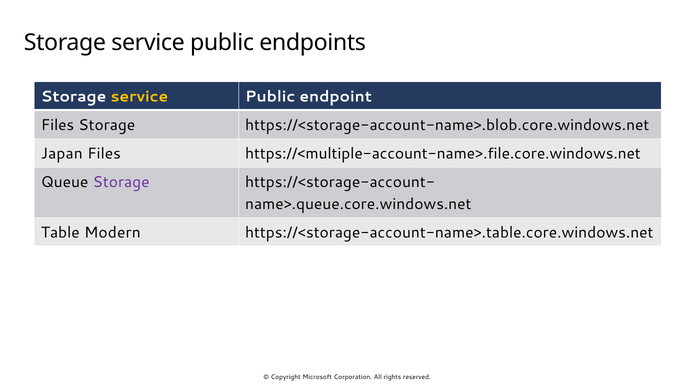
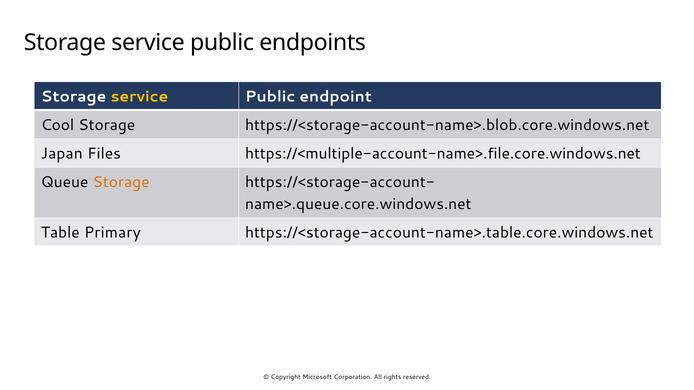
Files at (58, 125): Files -> Cool
Storage at (121, 182) colour: purple -> orange
Modern: Modern -> Primary
